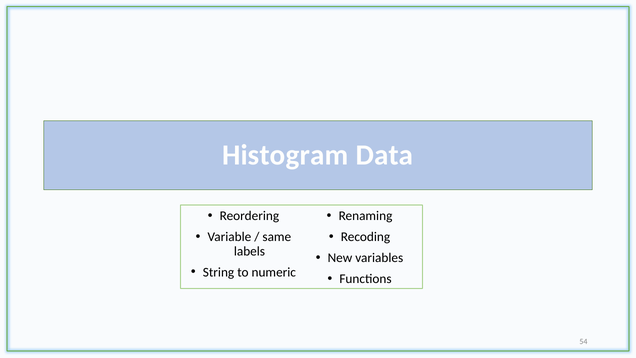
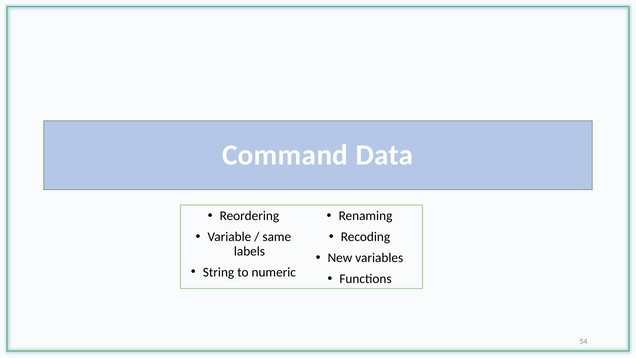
Histogram: Histogram -> Command
